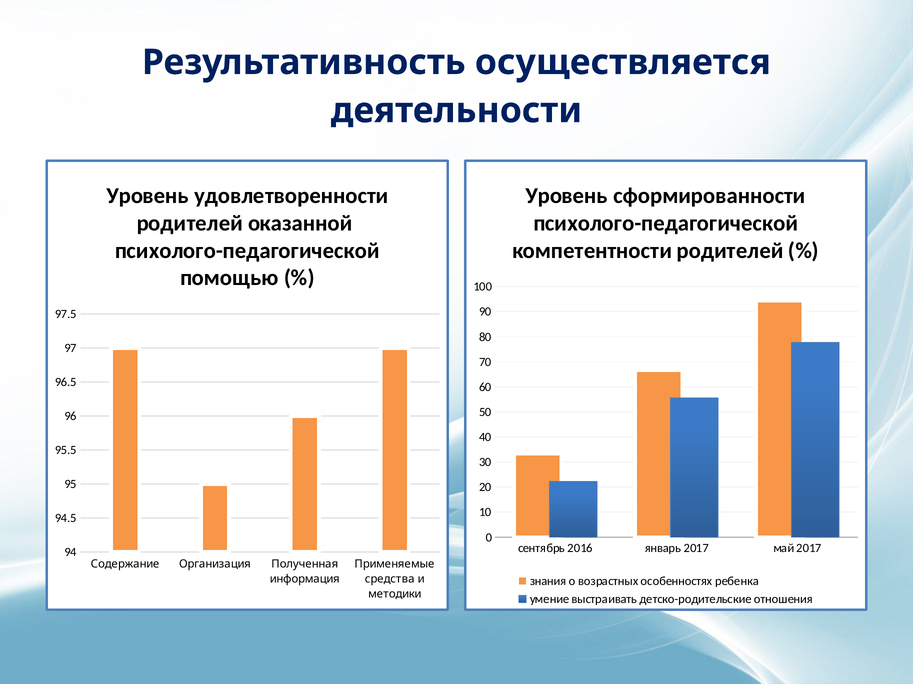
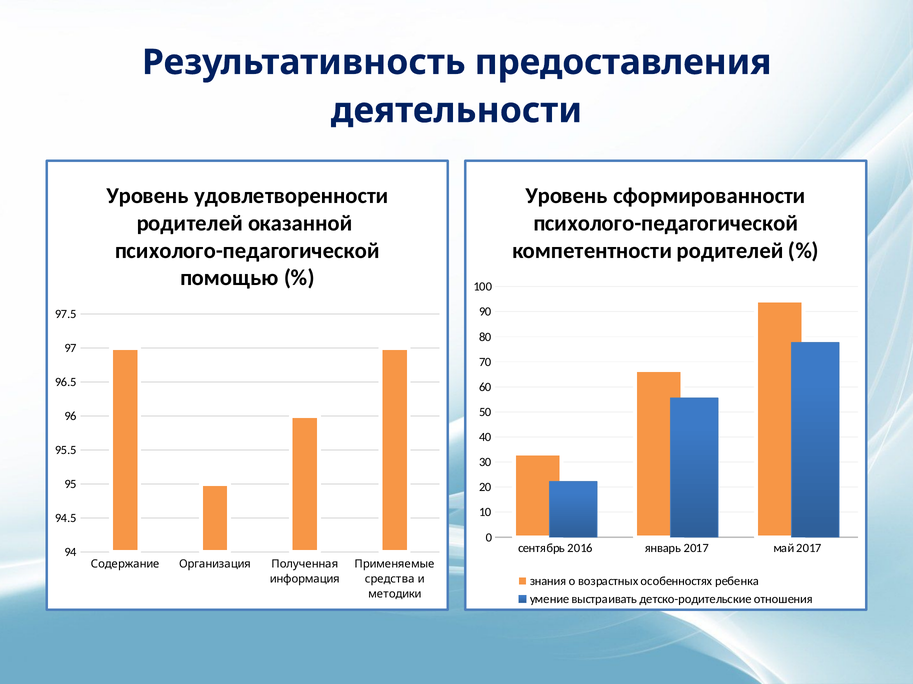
осуществляется: осуществляется -> предоставления
